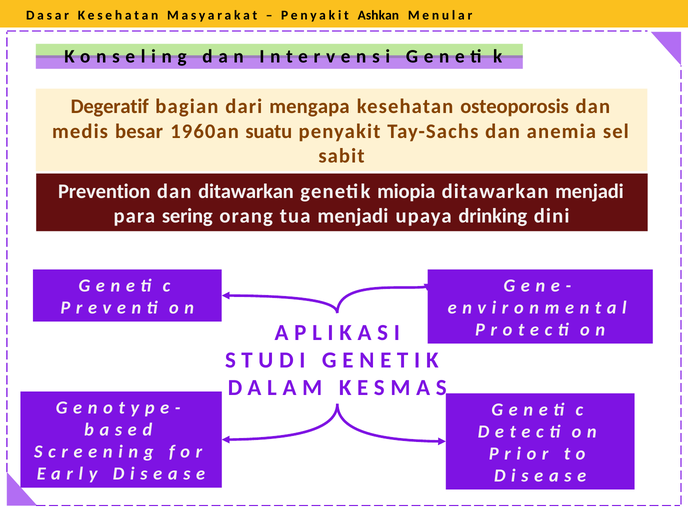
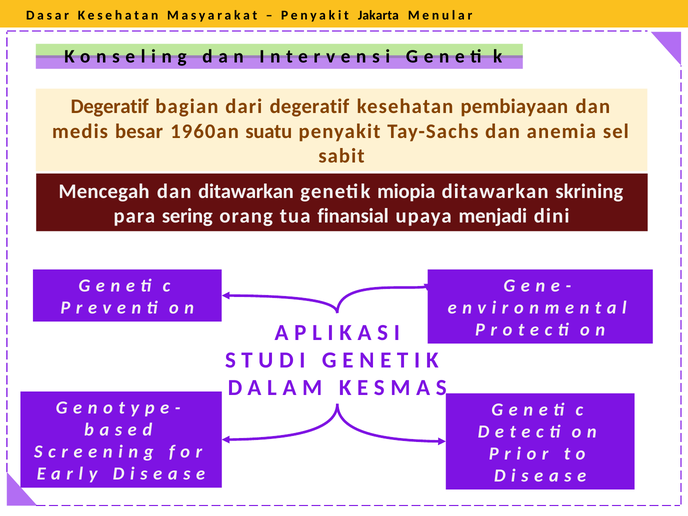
Ashkan: Ashkan -> Jakarta
dari mengapa: mengapa -> degeratif
osteoporosis: osteoporosis -> pembiayaan
Prevention: Prevention -> Mencegah
ditawarkan menjadi: menjadi -> skrining
tua menjadi: menjadi -> finansial
drinking: drinking -> menjadi
